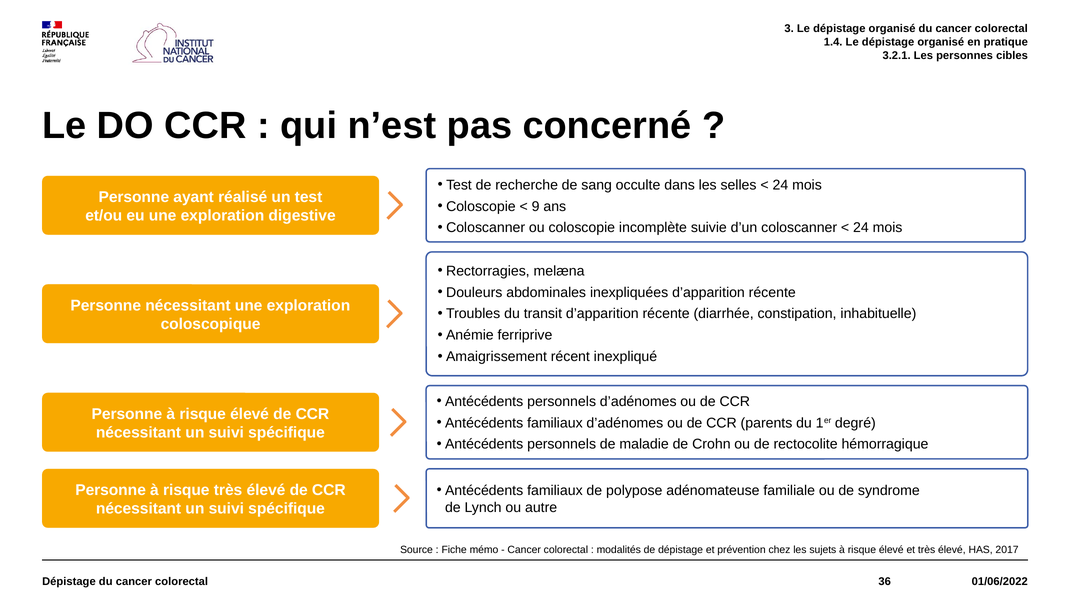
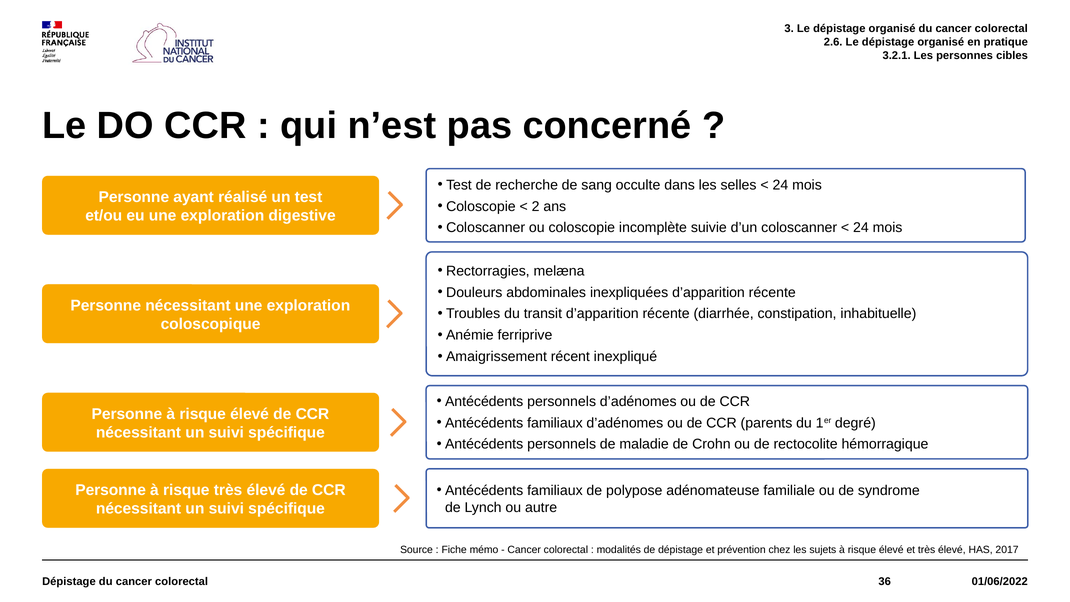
1.4: 1.4 -> 2.6
9: 9 -> 2
